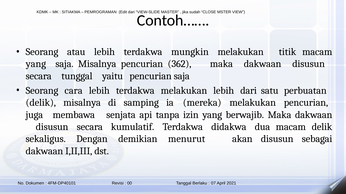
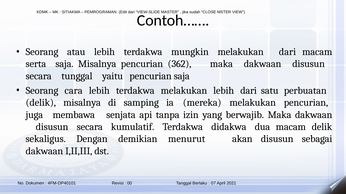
melakukan titik: titik -> dari
yang at (36, 64): yang -> serta
